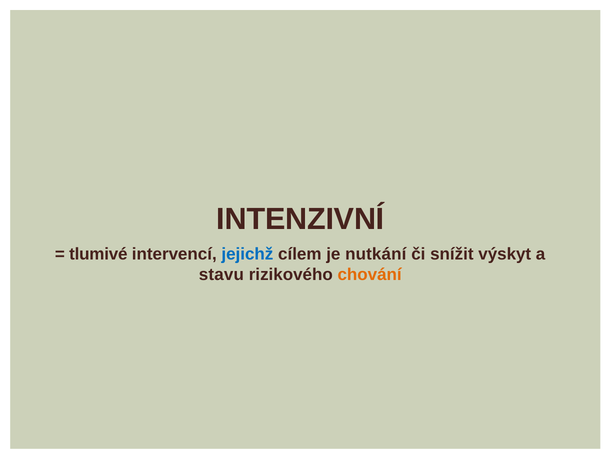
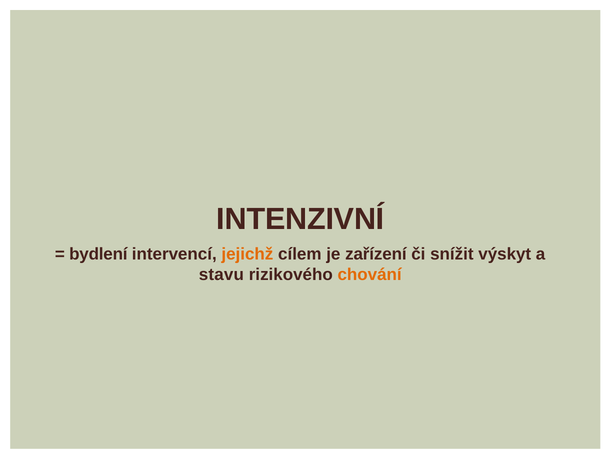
tlumivé: tlumivé -> bydlení
jejichž colour: blue -> orange
nutkání: nutkání -> zařízení
